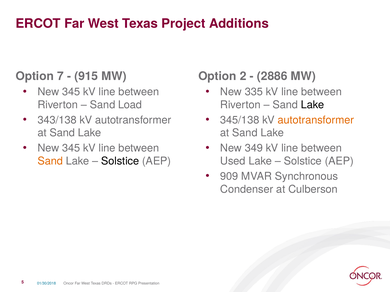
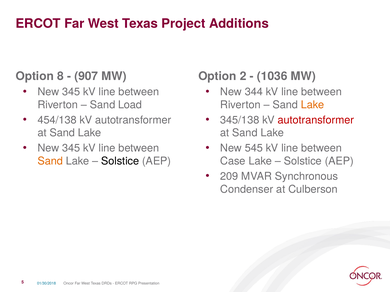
7: 7 -> 8
915: 915 -> 907
2886: 2886 -> 1036
335: 335 -> 344
Lake at (313, 105) colour: black -> orange
343/138: 343/138 -> 454/138
autotransformer at (316, 120) colour: orange -> red
349: 349 -> 545
Used: Used -> Case
909: 909 -> 209
